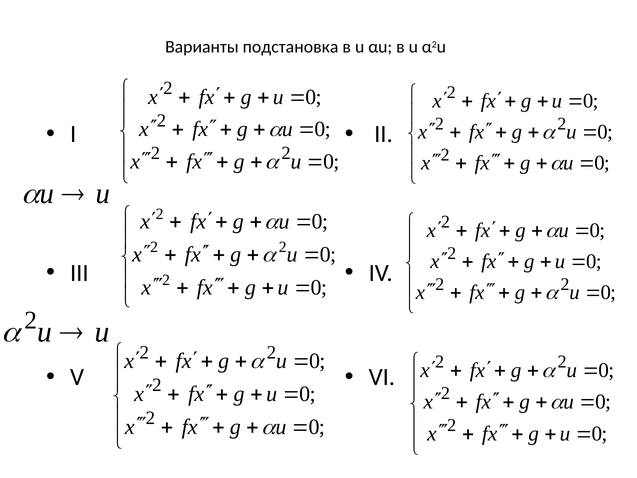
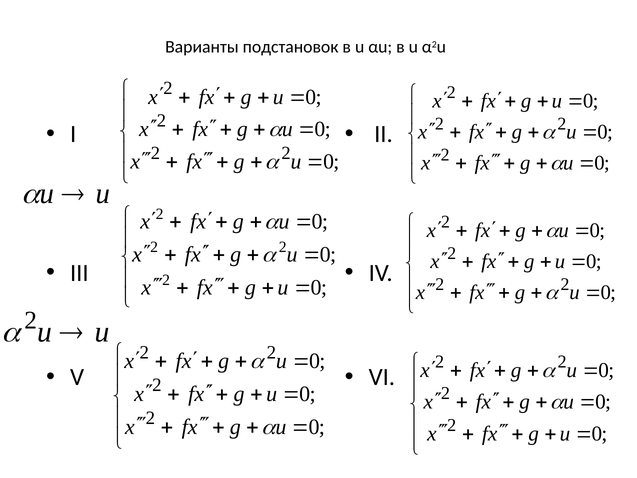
подстановка: подстановка -> подстановок
